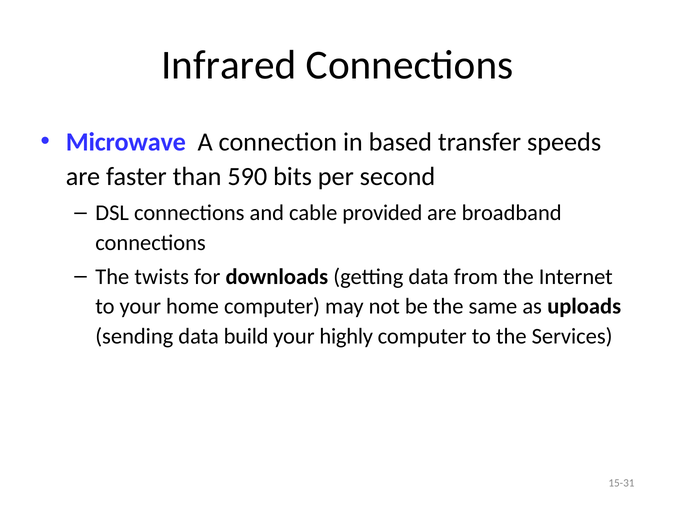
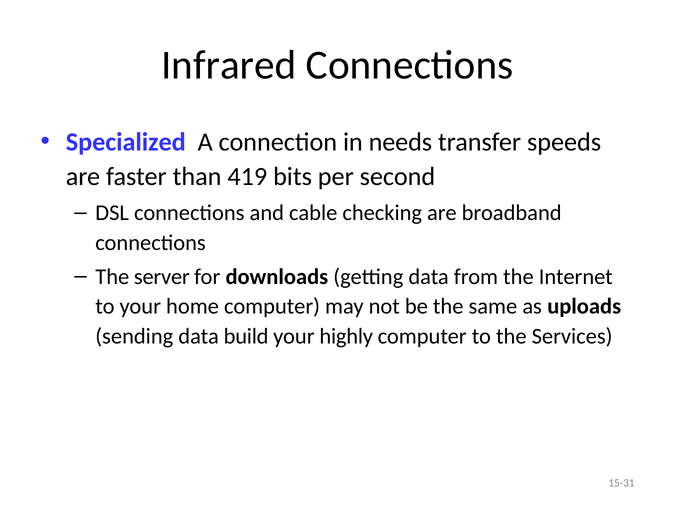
Microwave: Microwave -> Specialized
based: based -> needs
590: 590 -> 419
provided: provided -> checking
twists: twists -> server
